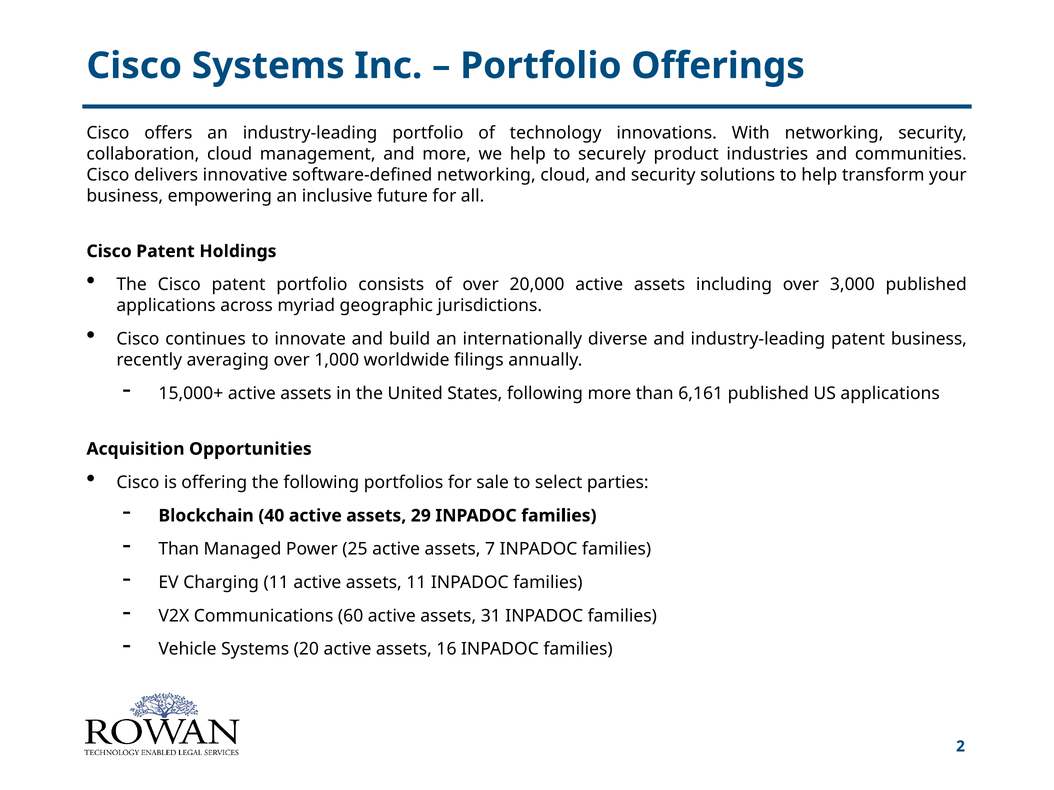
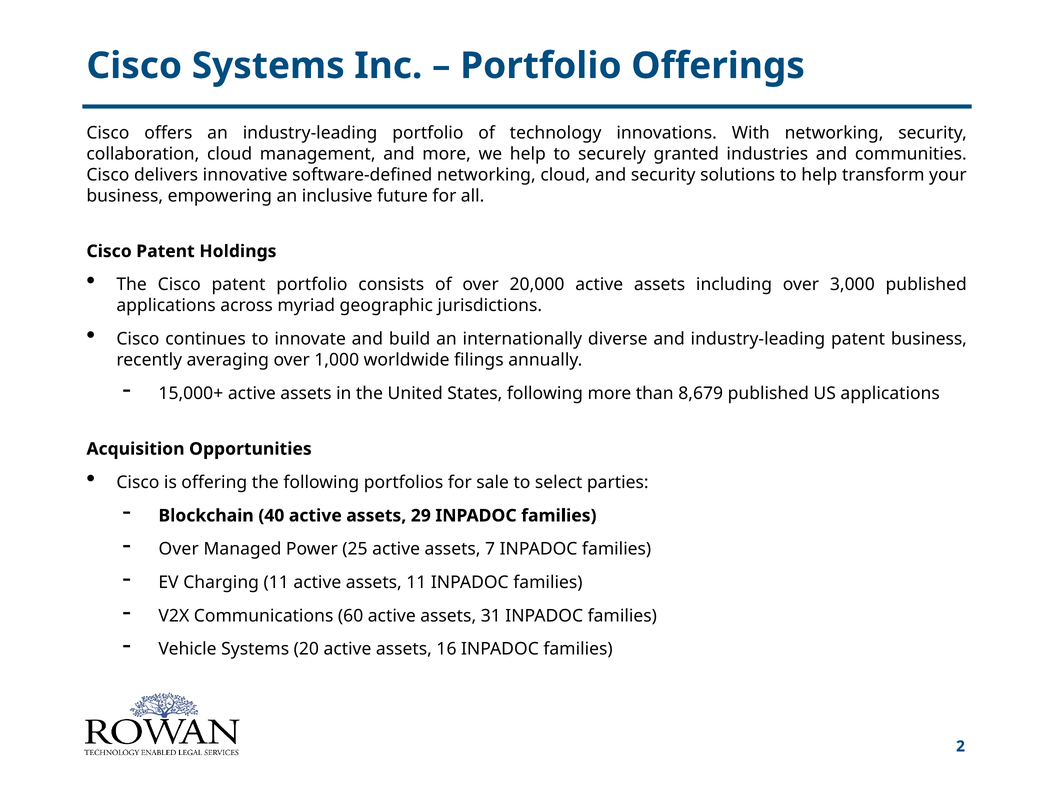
product: product -> granted
6,161: 6,161 -> 8,679
Than at (179, 549): Than -> Over
